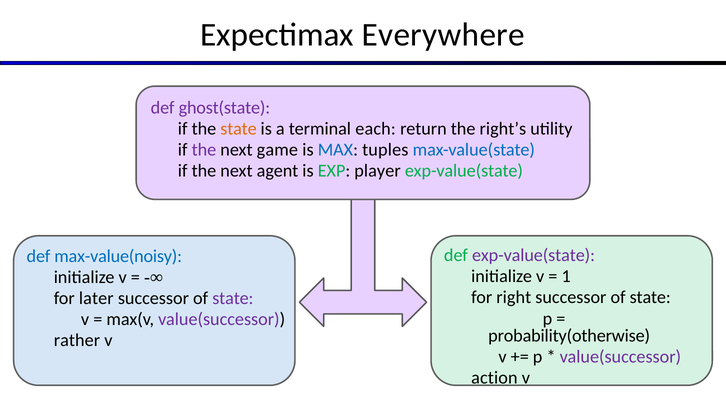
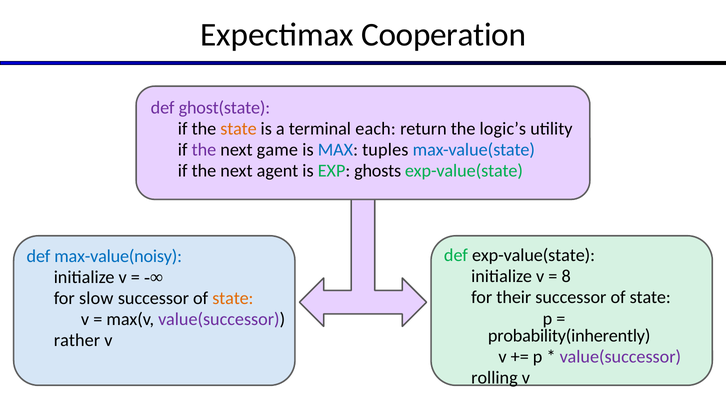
Everywhere: Everywhere -> Cooperation
right’s: right’s -> logic’s
player: player -> ghosts
exp-value(state at (534, 256) colour: purple -> black
1: 1 -> 8
right: right -> their
later: later -> slow
state at (233, 299) colour: purple -> orange
probability(otherwise: probability(otherwise -> probability(inherently
action: action -> rolling
